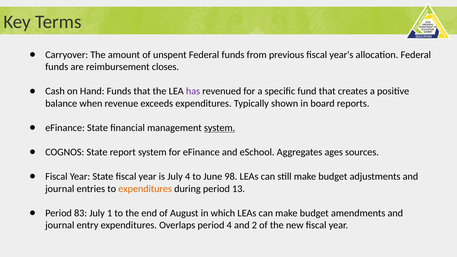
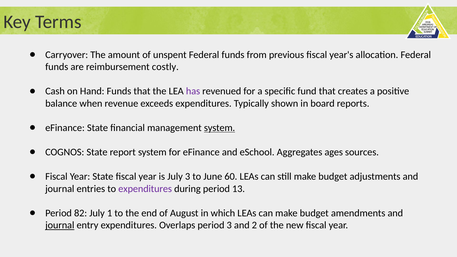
closes: closes -> costly
July 4: 4 -> 3
98: 98 -> 60
expenditures at (145, 189) colour: orange -> purple
83: 83 -> 82
journal at (60, 225) underline: none -> present
period 4: 4 -> 3
